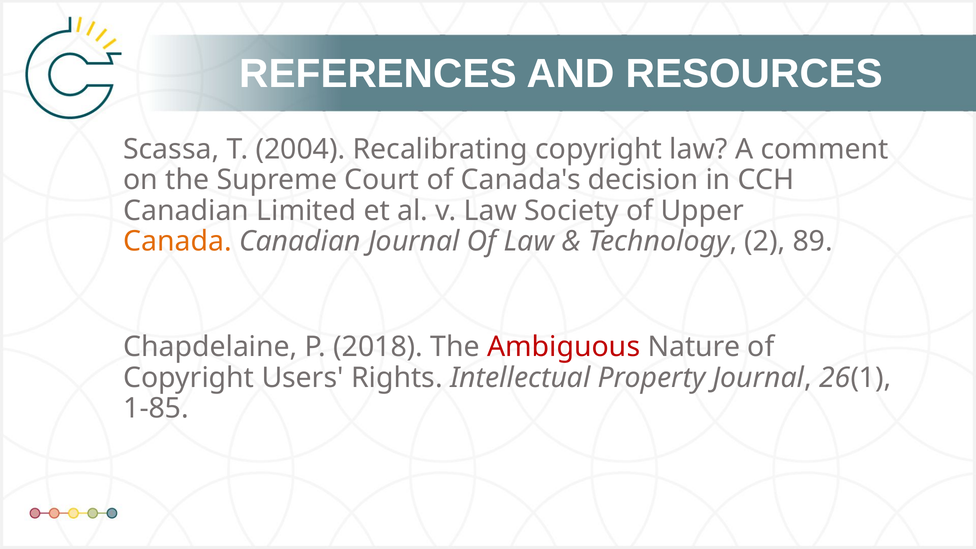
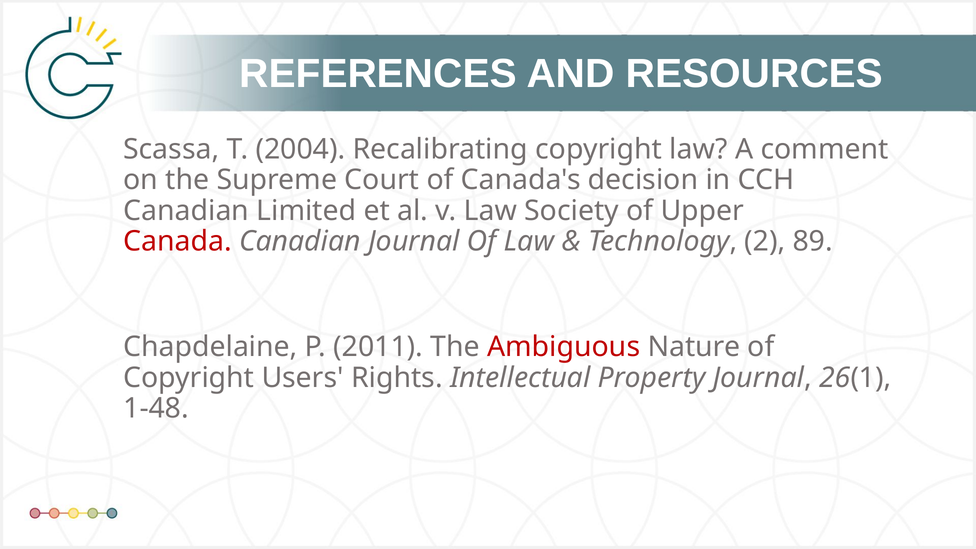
Canada colour: orange -> red
2018: 2018 -> 2011
1-85: 1-85 -> 1-48
